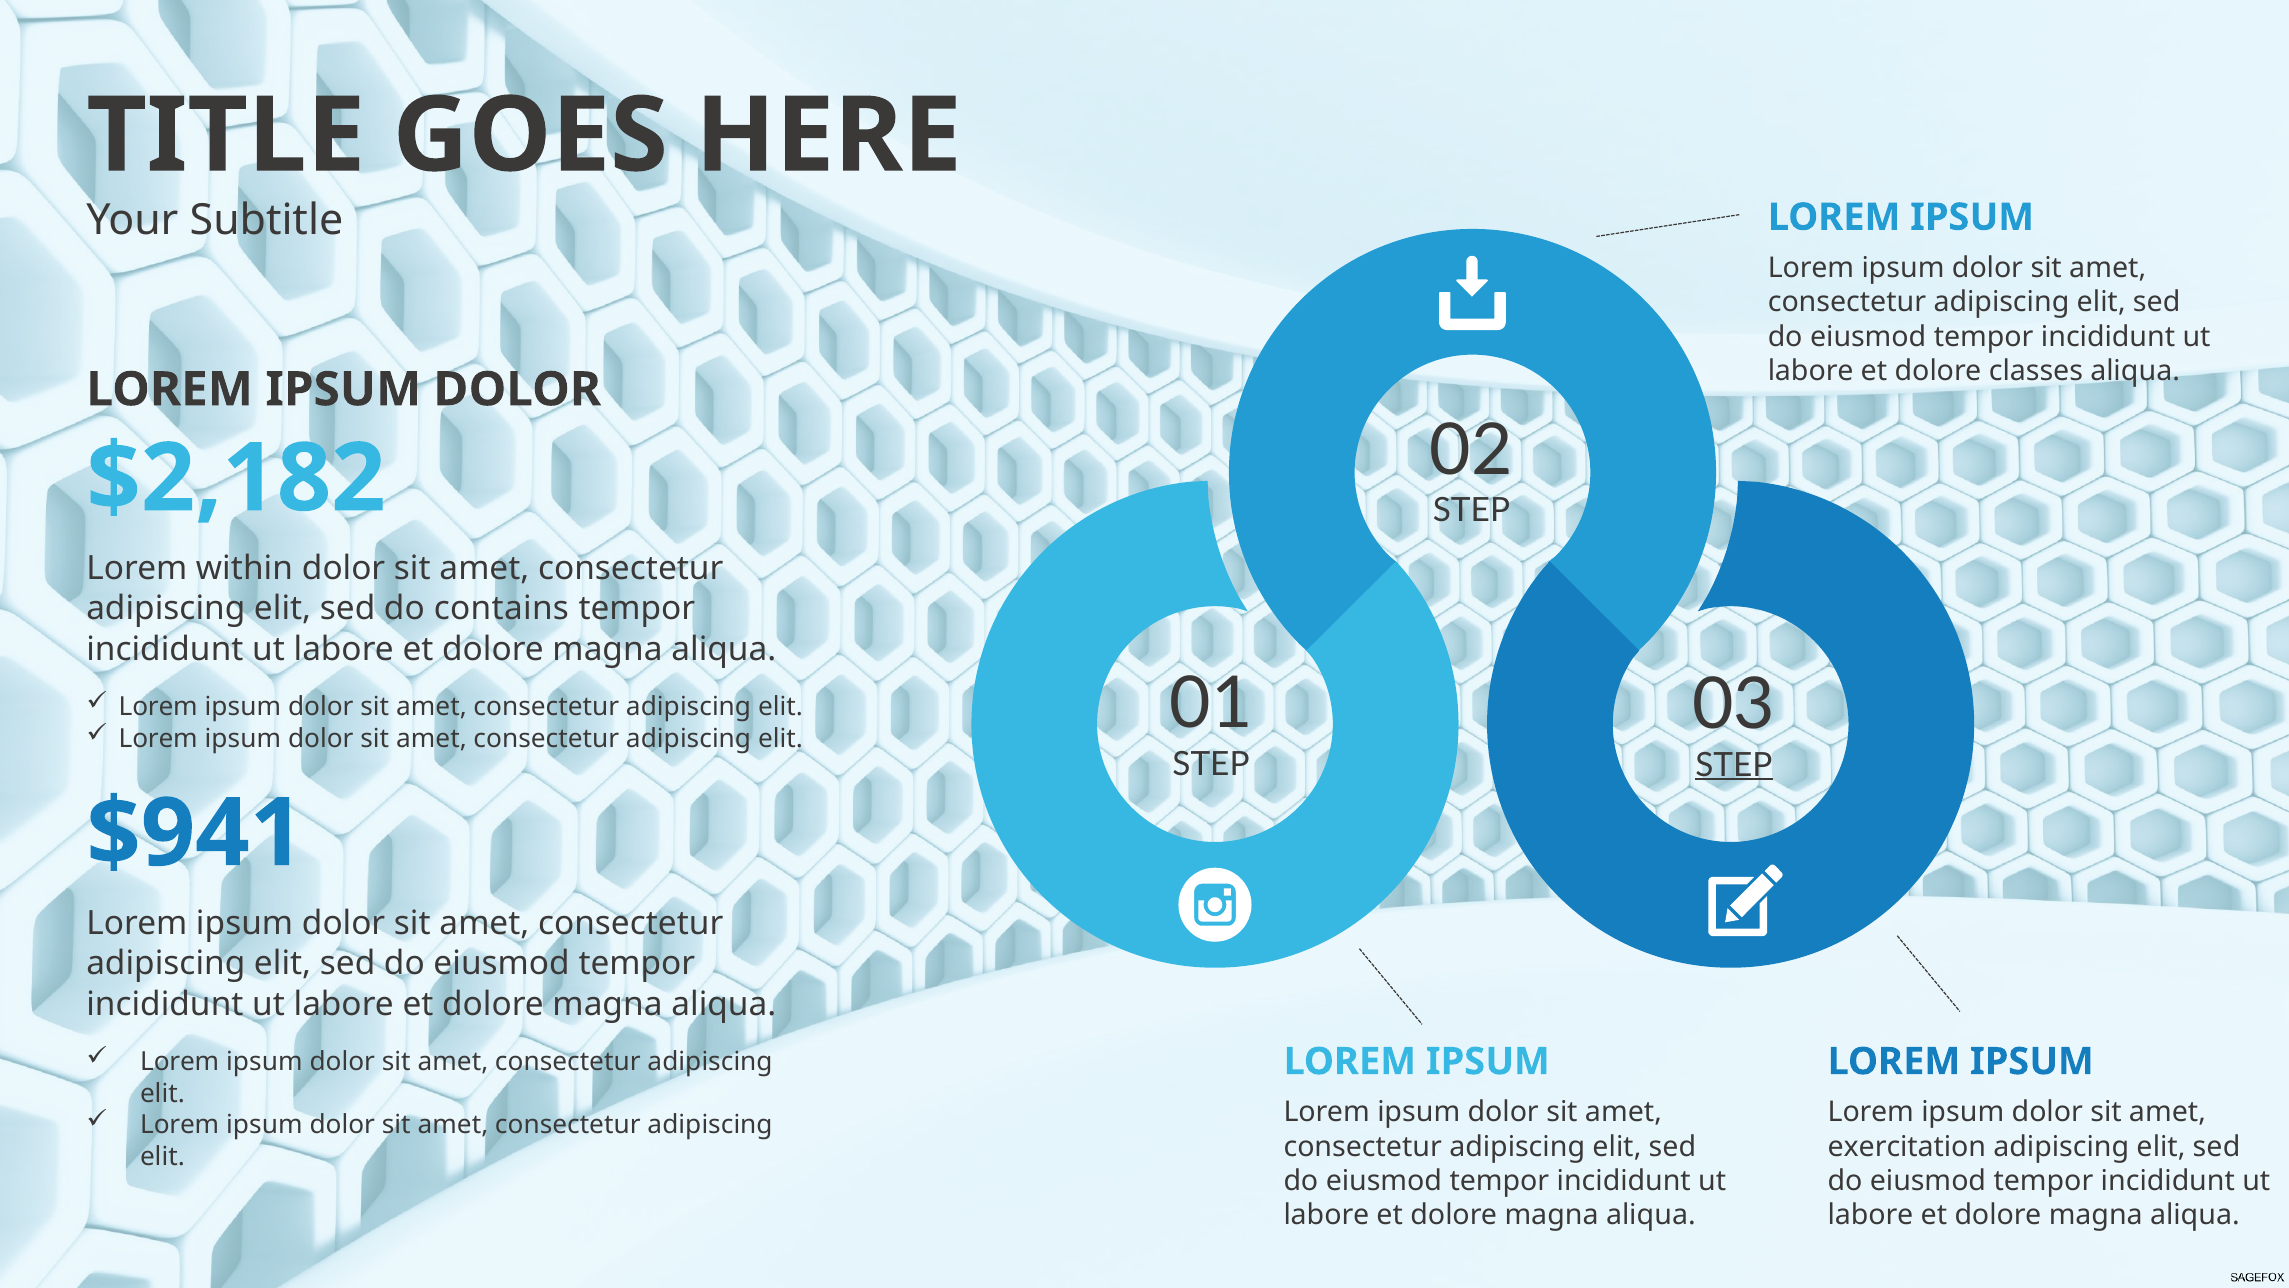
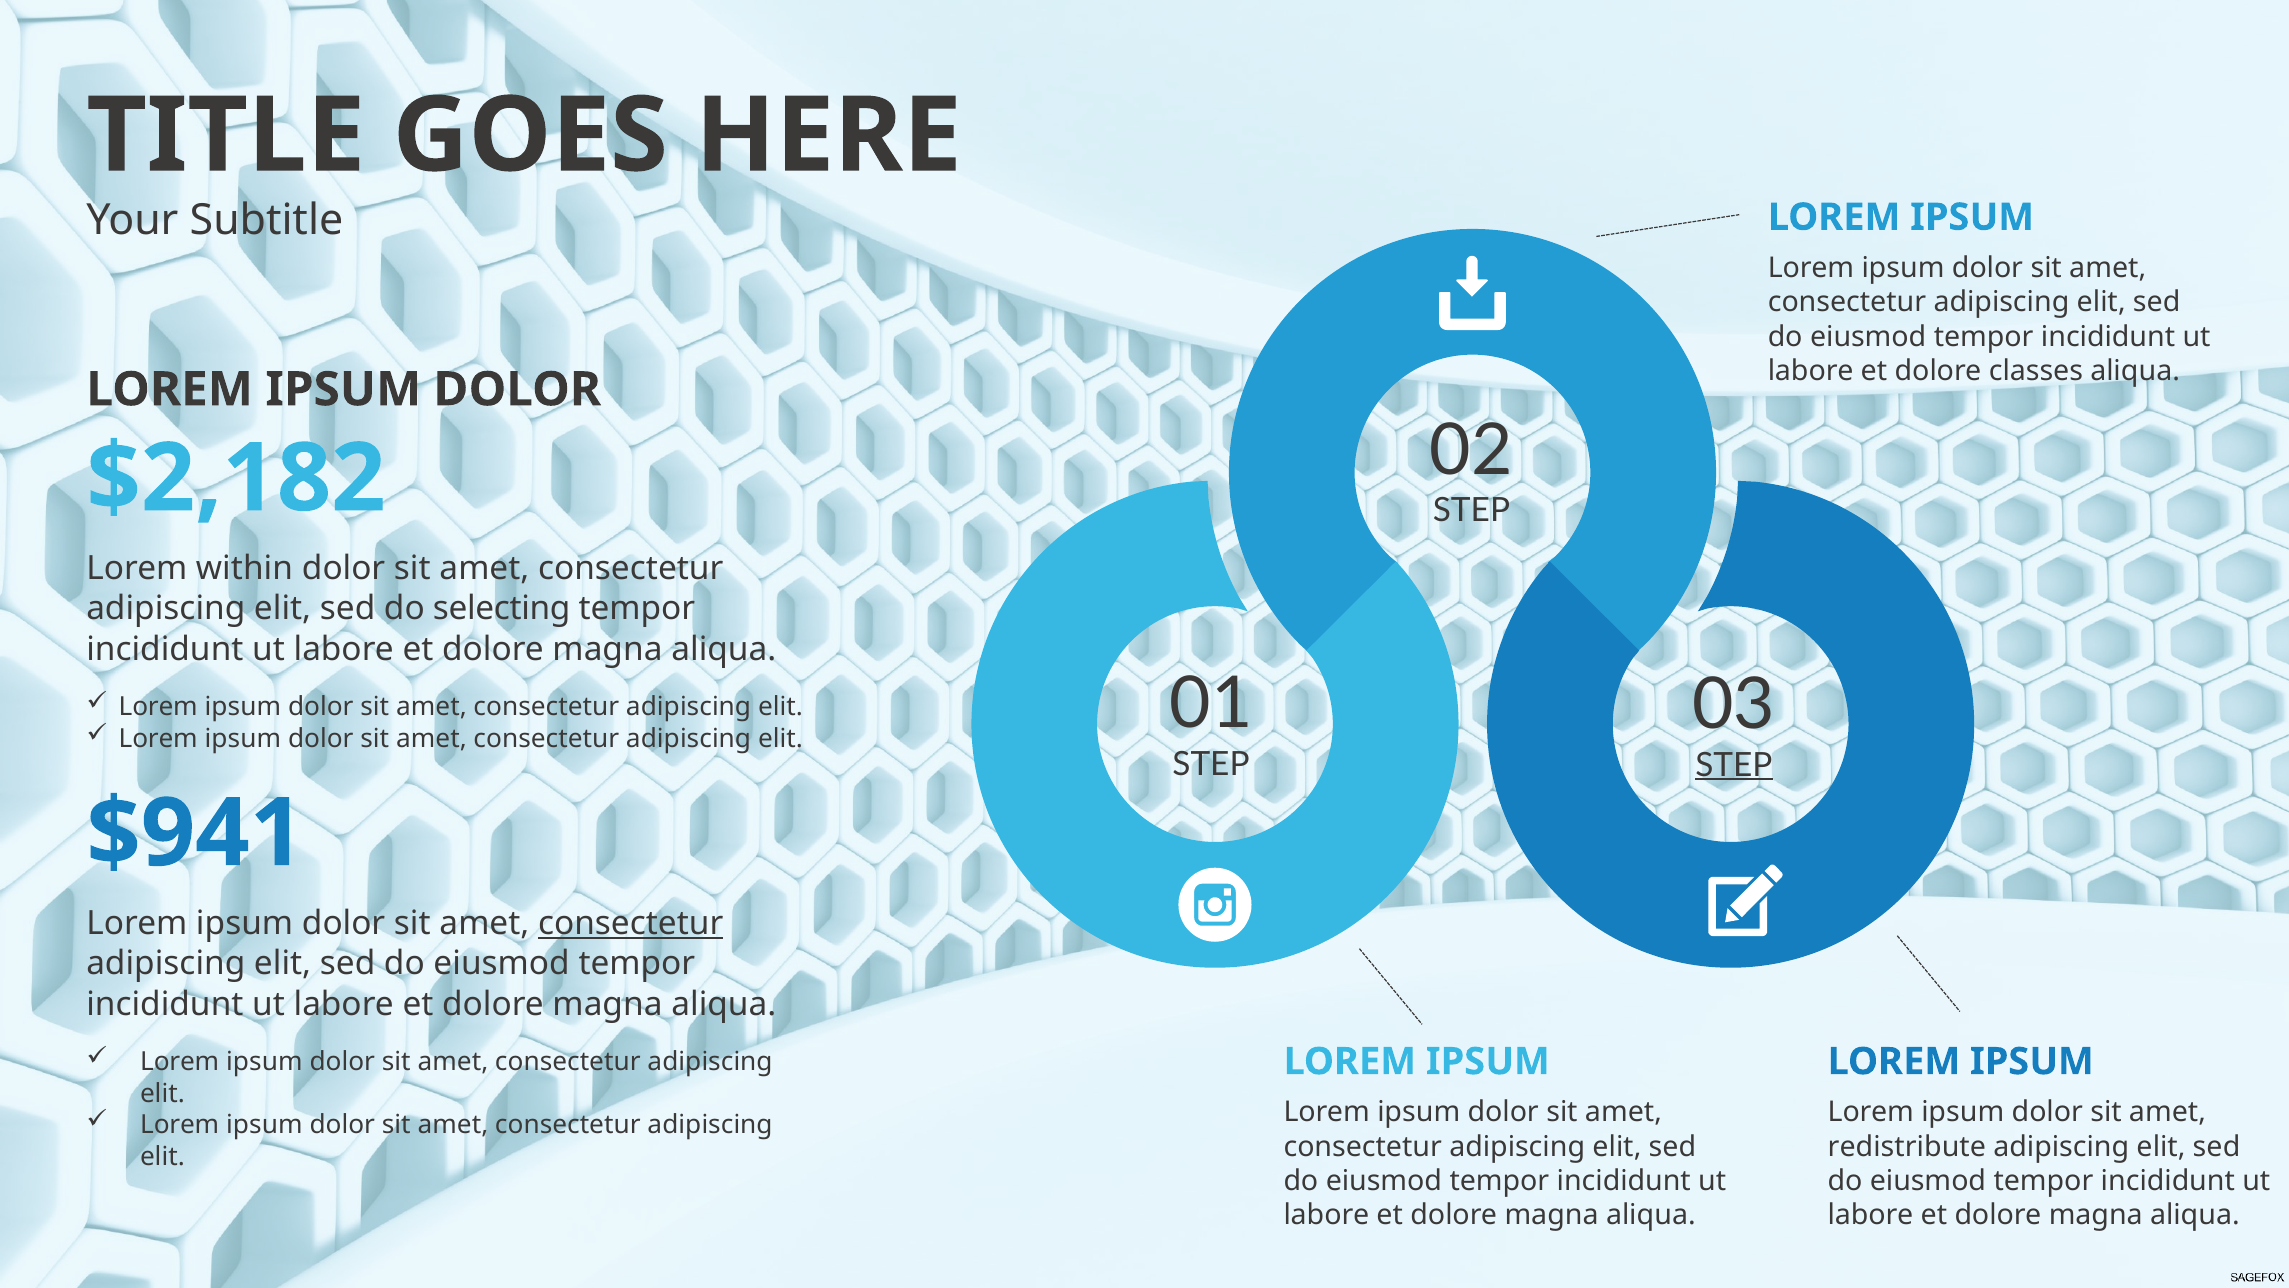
contains: contains -> selecting
consectetur at (631, 924) underline: none -> present
exercitation: exercitation -> redistribute
